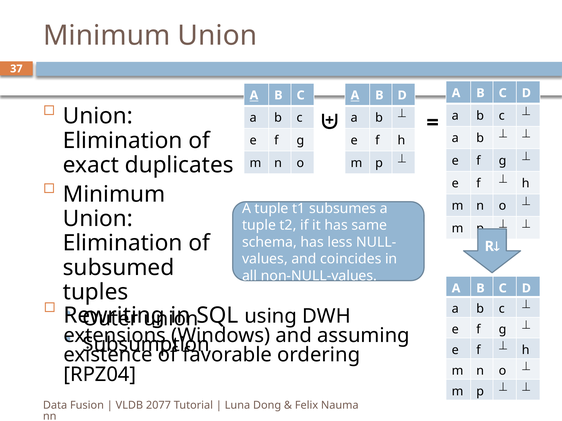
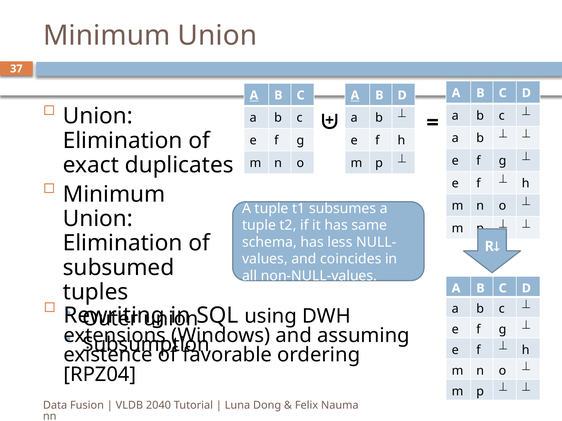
2077: 2077 -> 2040
